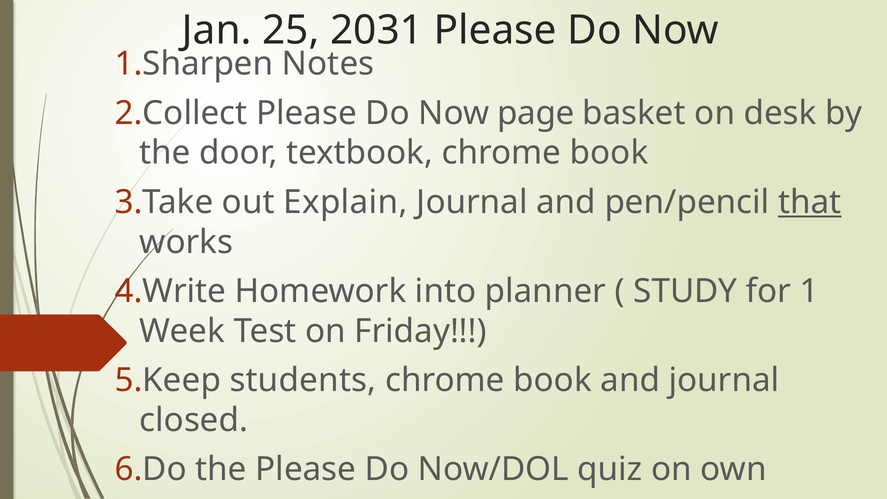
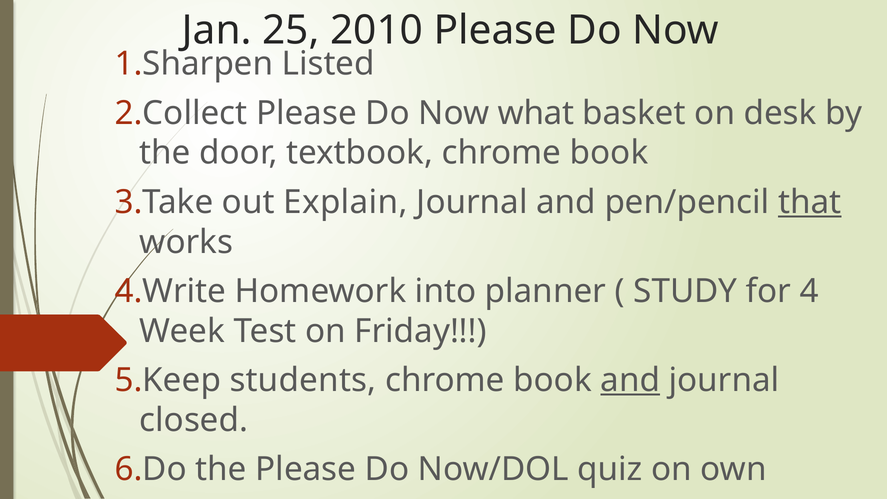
2031: 2031 -> 2010
Notes: Notes -> Listed
page: page -> what
1: 1 -> 4
and at (630, 380) underline: none -> present
